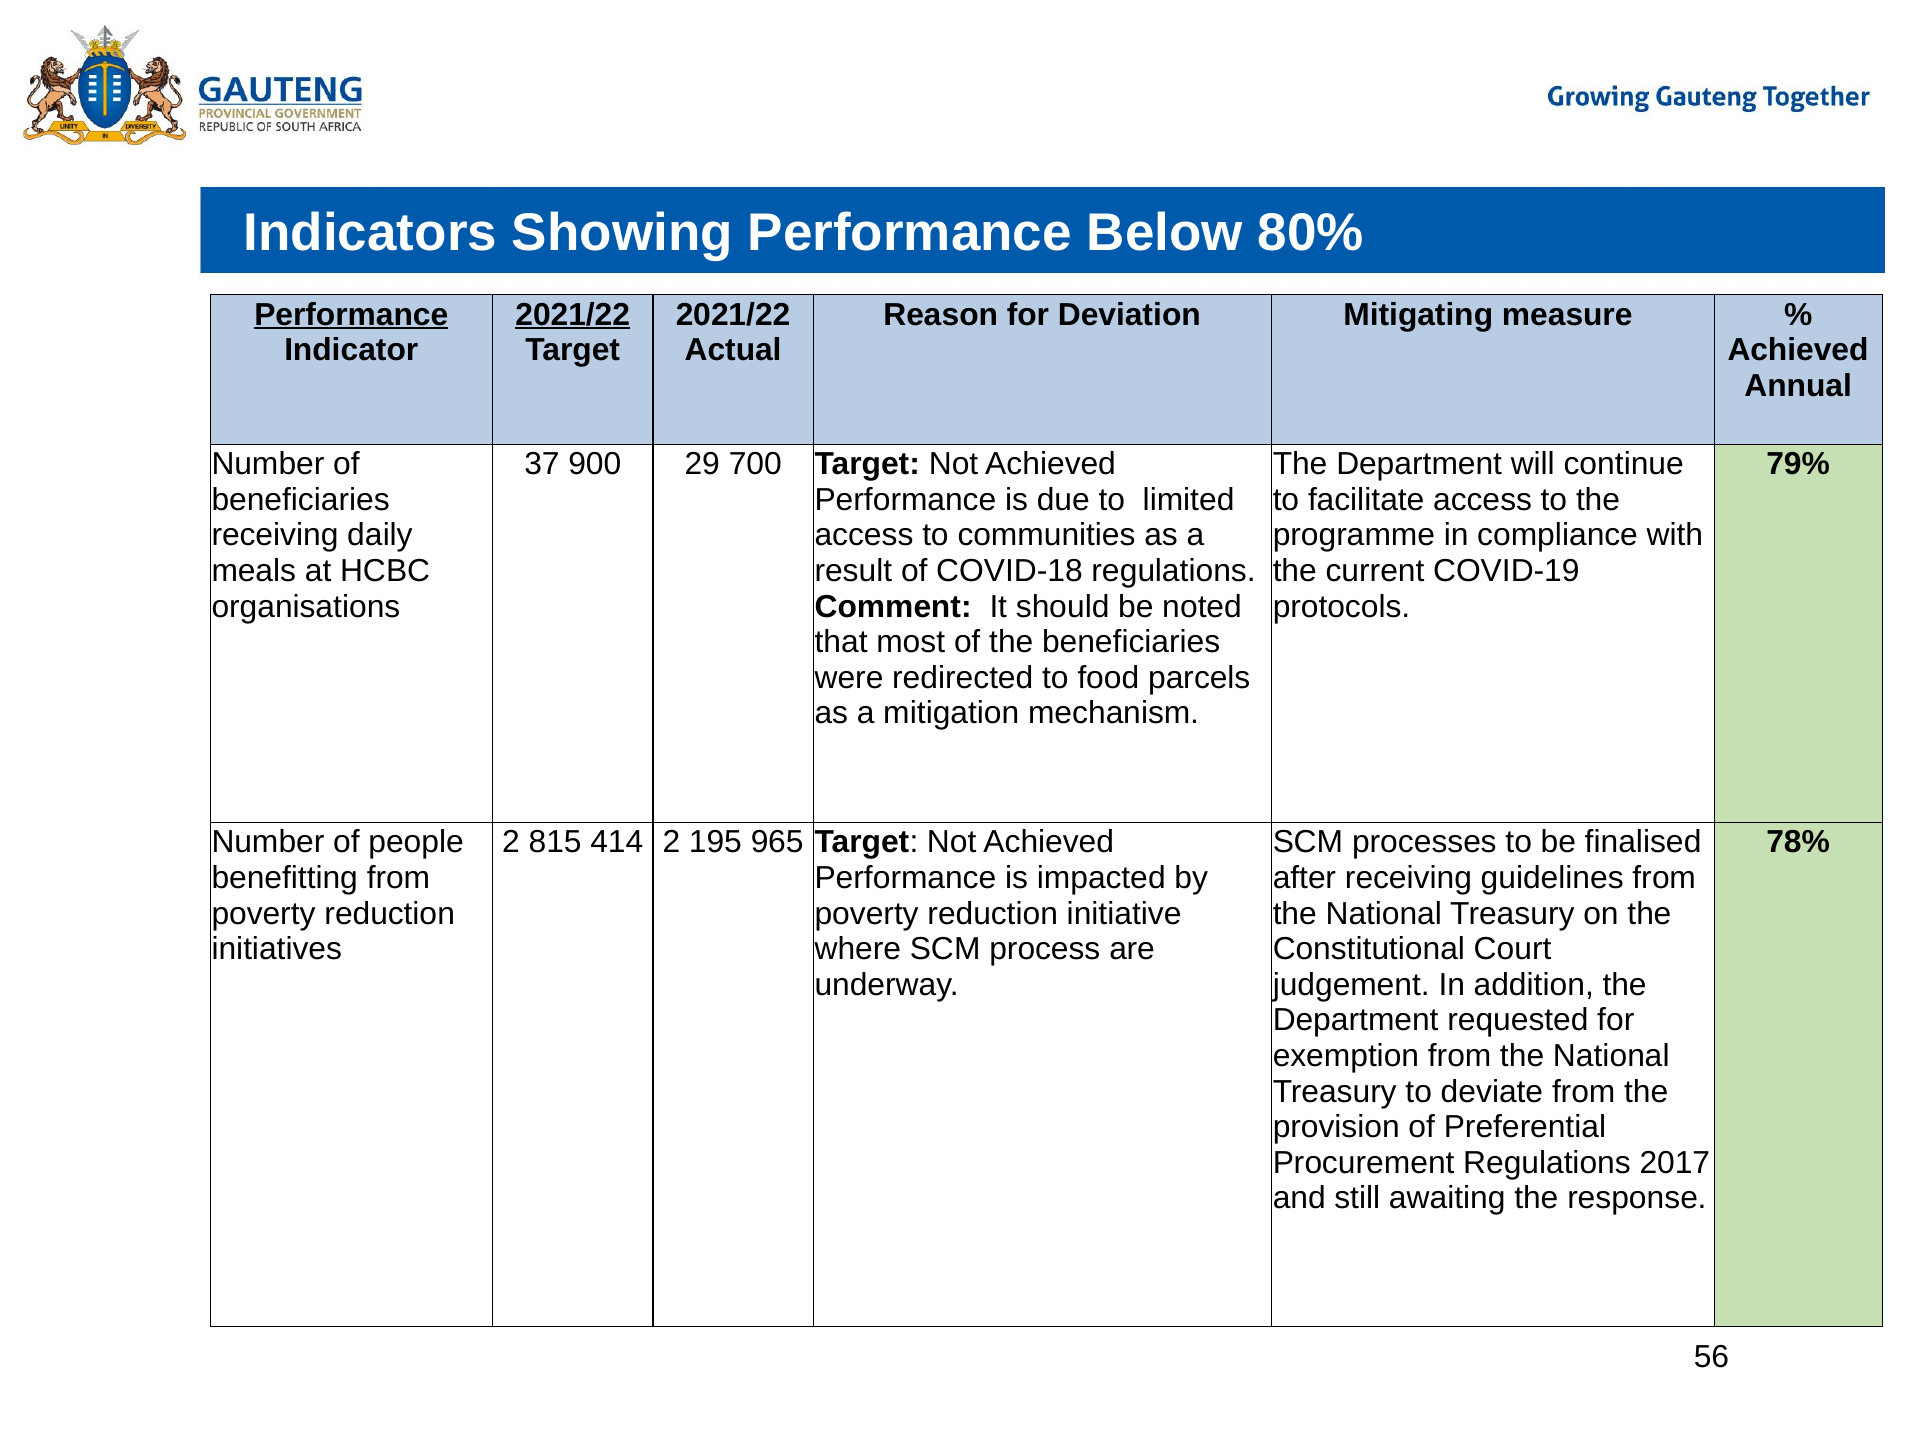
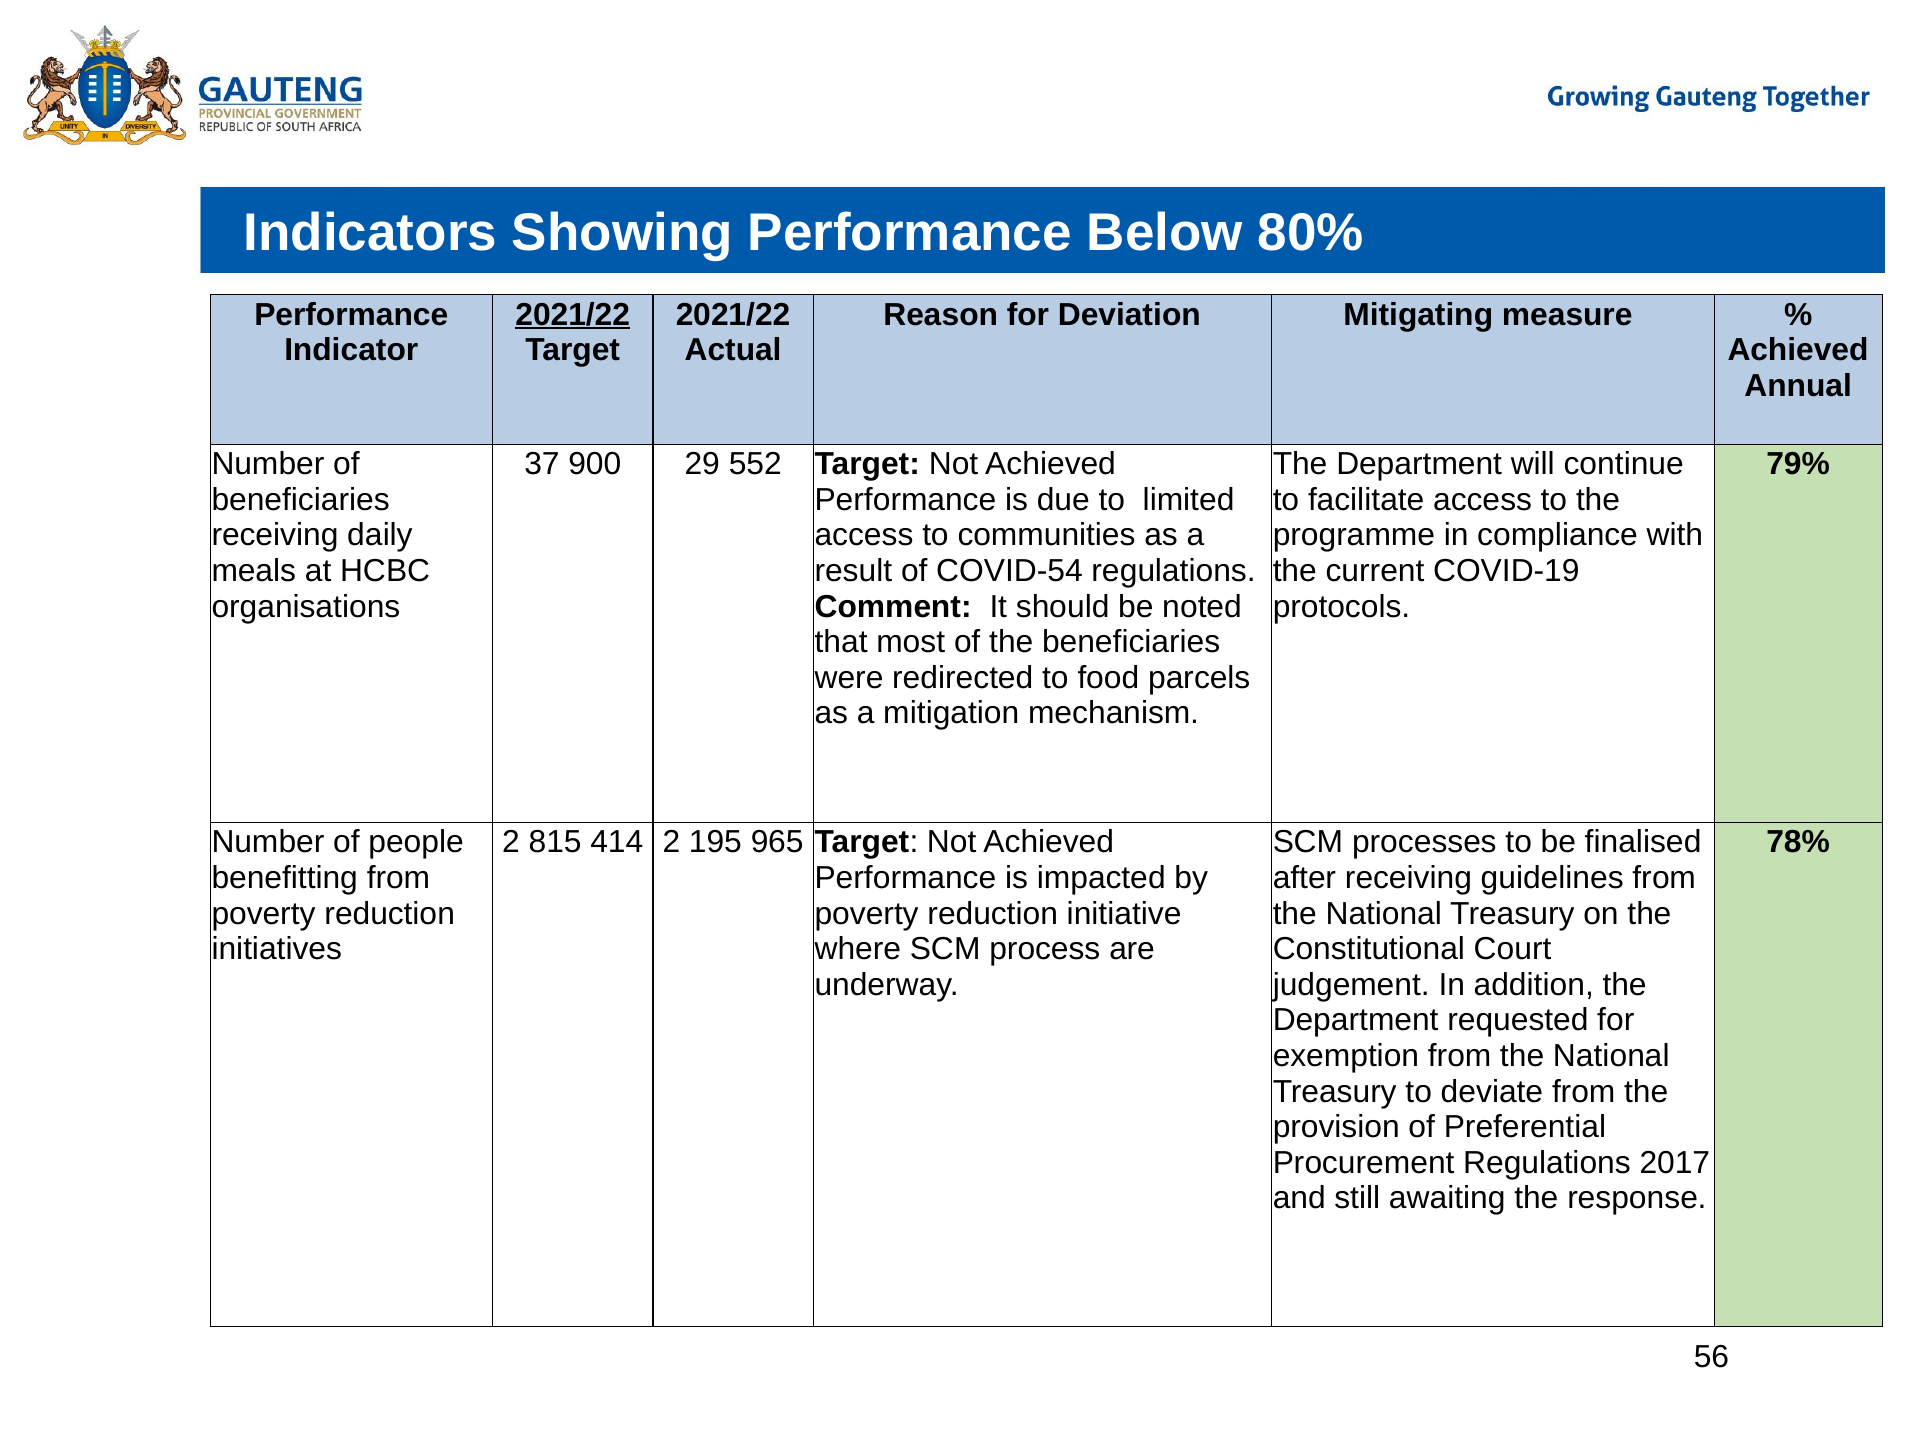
Performance at (351, 315) underline: present -> none
700: 700 -> 552
COVID-18: COVID-18 -> COVID-54
